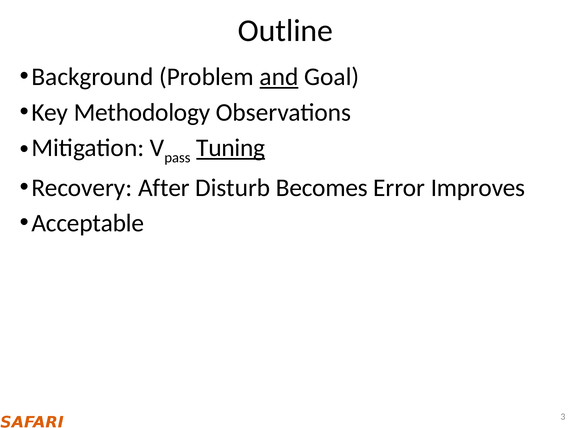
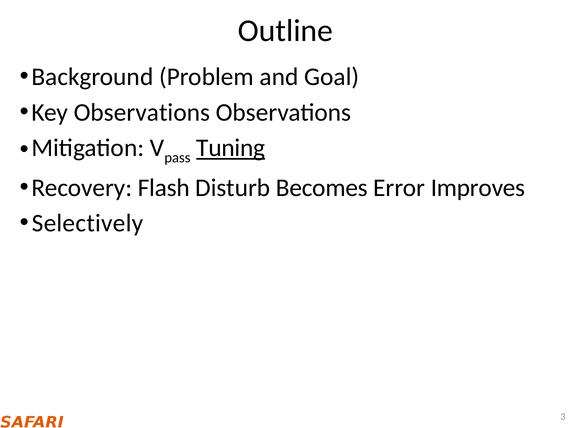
and underline: present -> none
Key Methodology: Methodology -> Observations
After: After -> Flash
Acceptable: Acceptable -> Selectively
